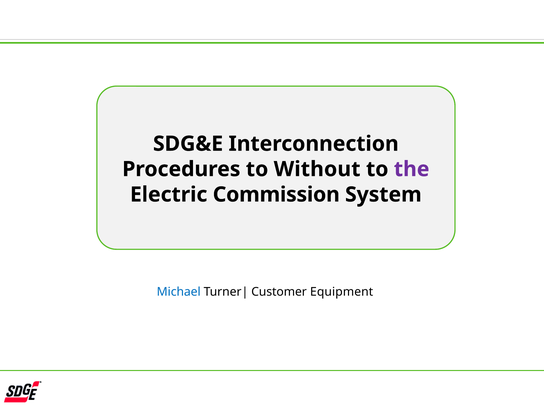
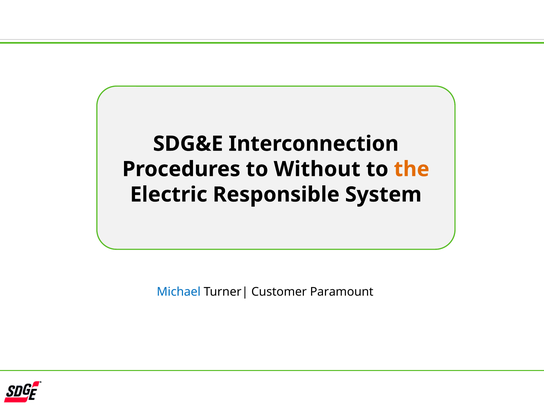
the colour: purple -> orange
Commission: Commission -> Responsible
Equipment: Equipment -> Paramount
